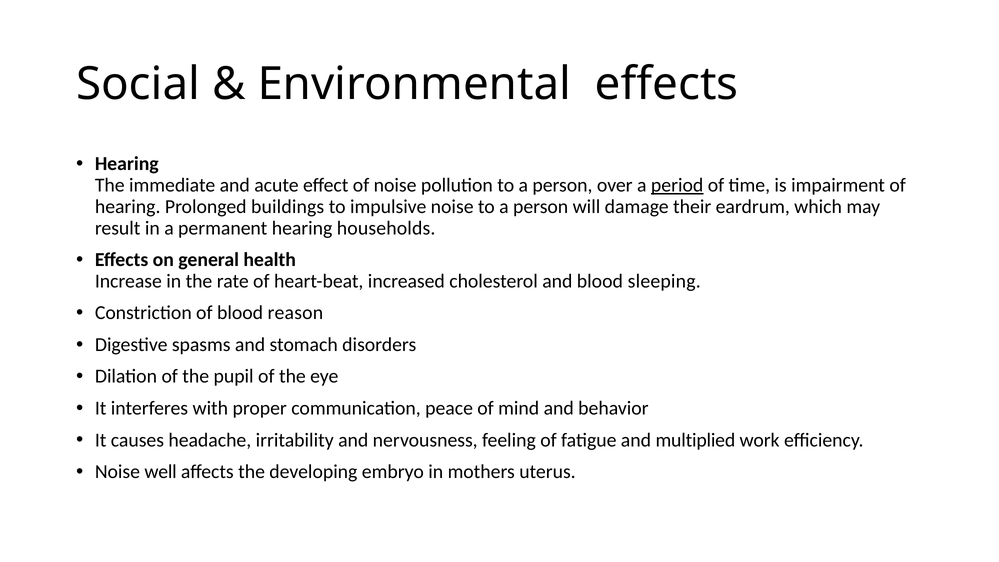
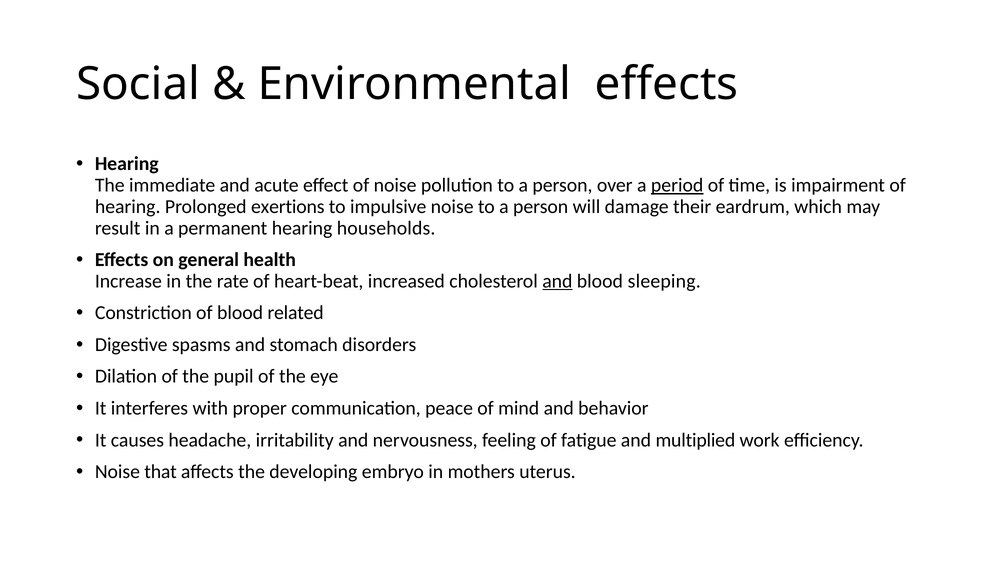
buildings: buildings -> exertions
and at (557, 281) underline: none -> present
reason: reason -> related
well: well -> that
